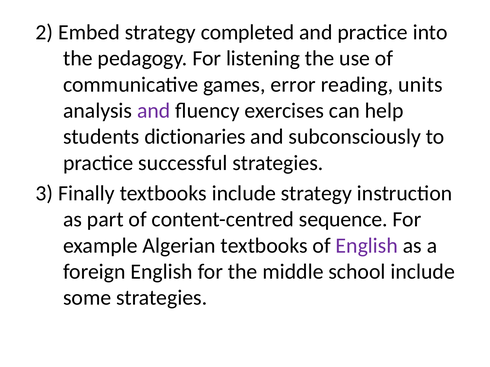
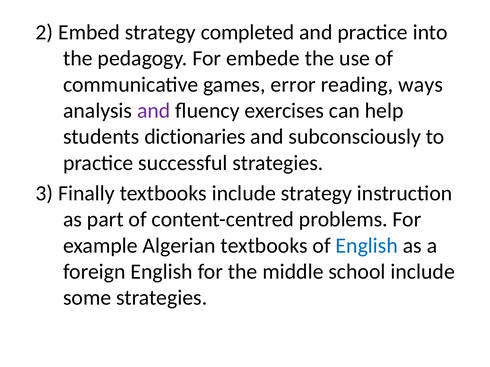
listening: listening -> embede
units: units -> ways
sequence: sequence -> problems
English at (367, 246) colour: purple -> blue
